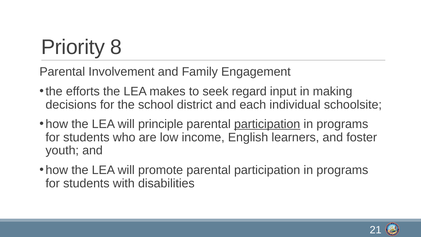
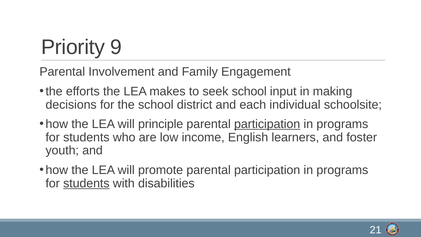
8: 8 -> 9
seek regard: regard -> school
students at (86, 183) underline: none -> present
